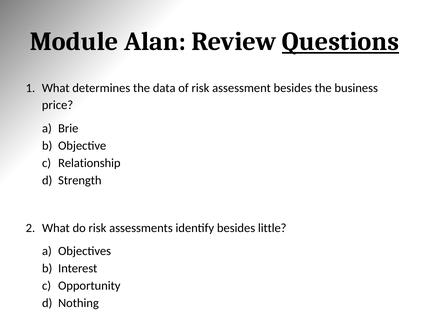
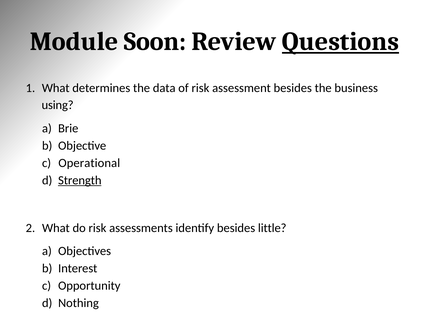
Alan: Alan -> Soon
price: price -> using
Relationship: Relationship -> Operational
Strength underline: none -> present
